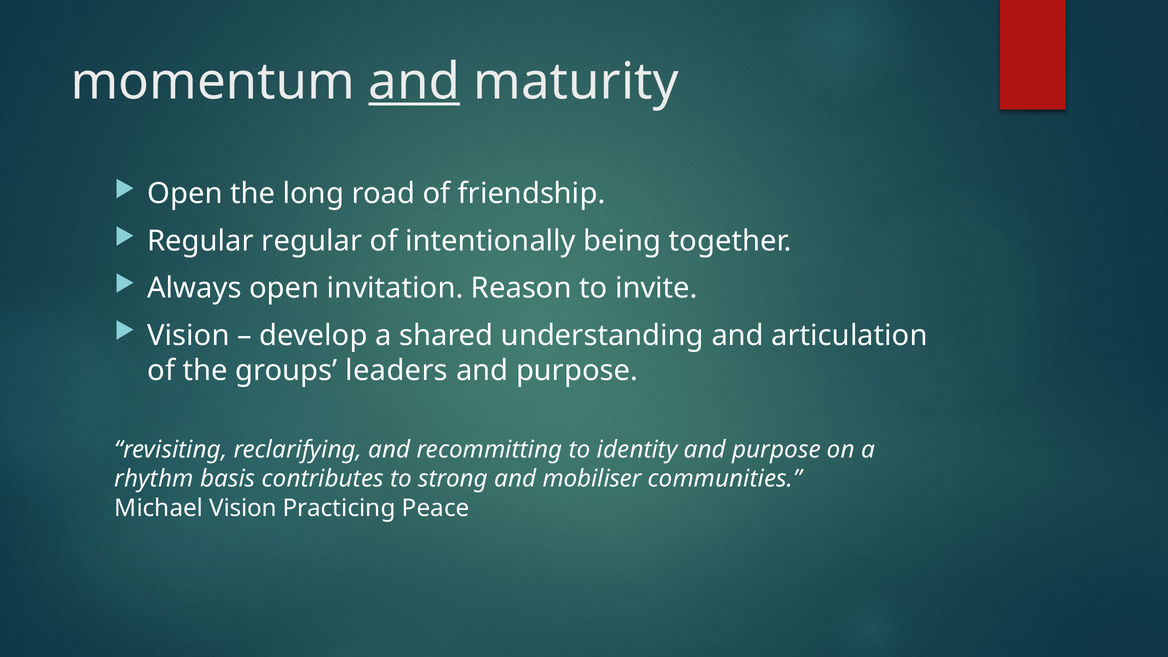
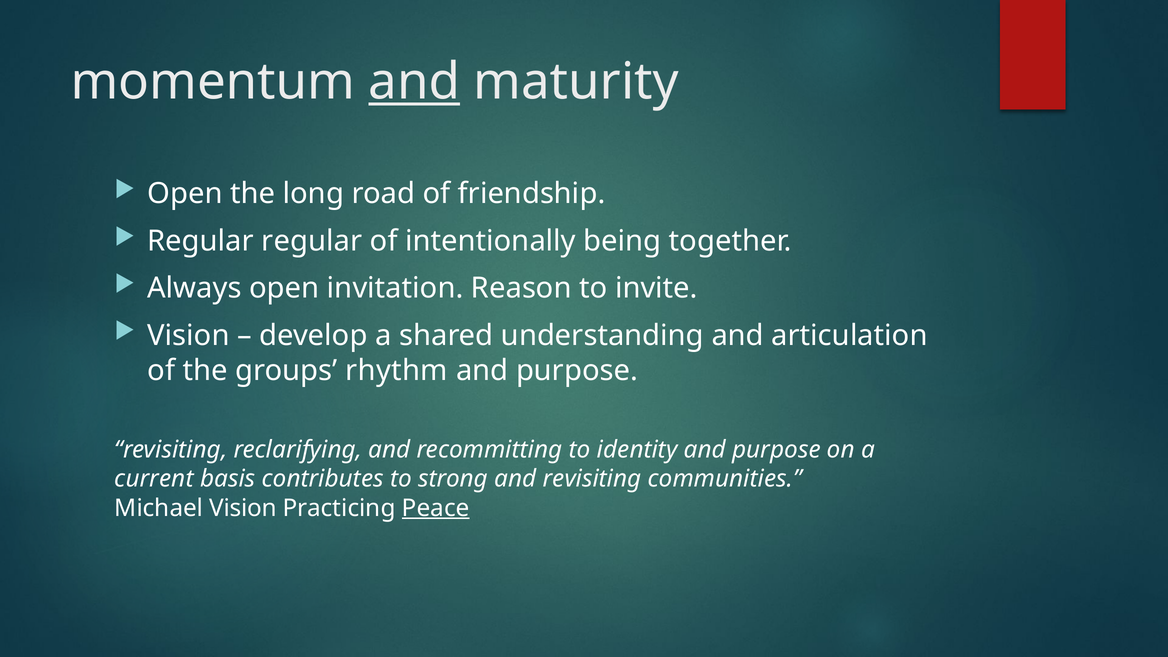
leaders: leaders -> rhythm
rhythm: rhythm -> current
and mobiliser: mobiliser -> revisiting
Peace underline: none -> present
